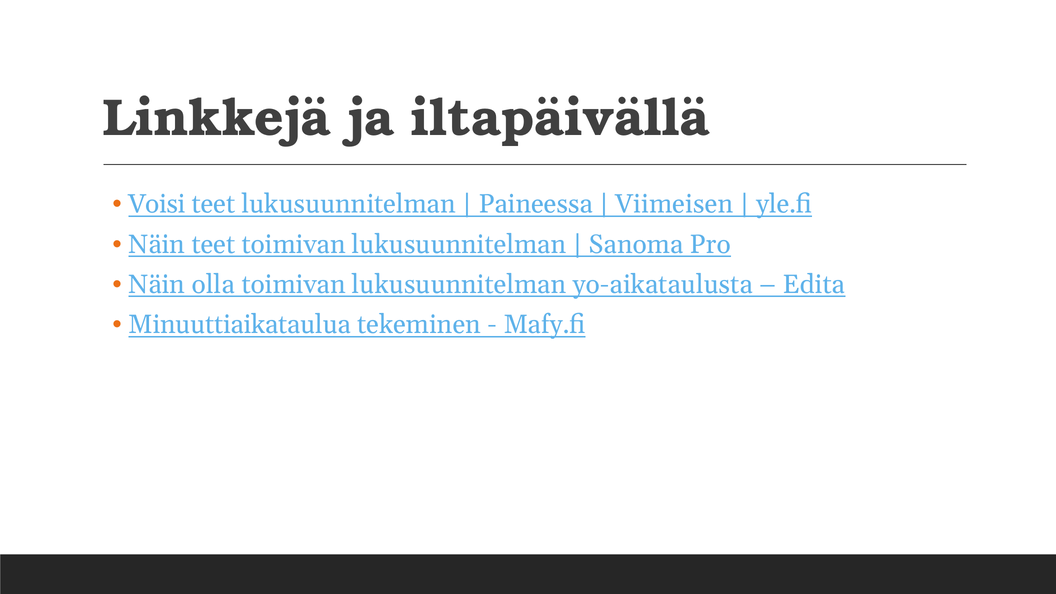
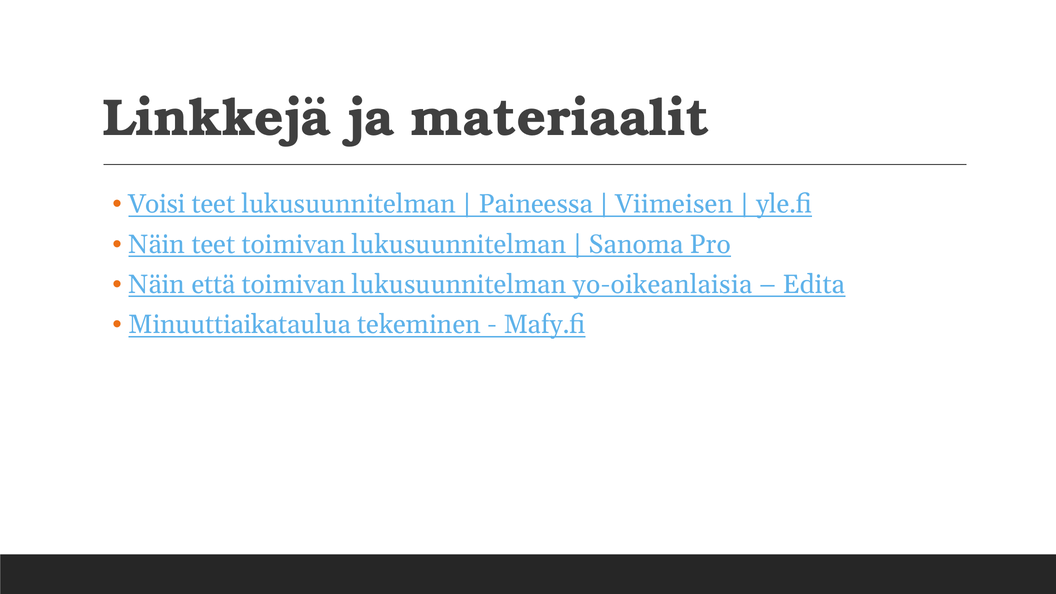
iltapäivällä: iltapäivällä -> materiaalit
olla: olla -> että
yo-aikataulusta: yo-aikataulusta -> yo-oikeanlaisia
